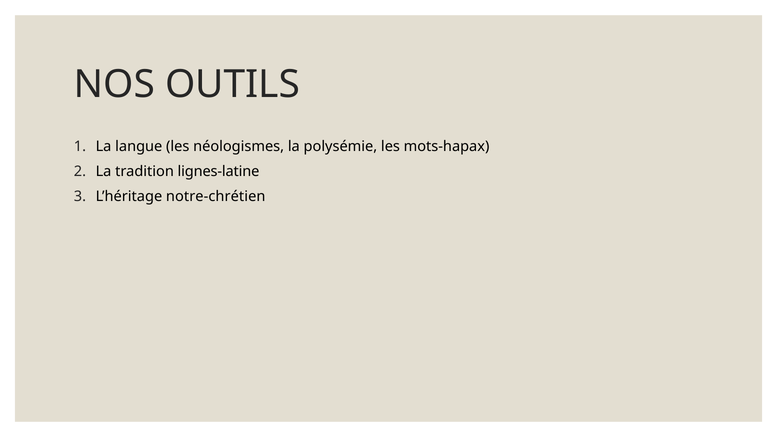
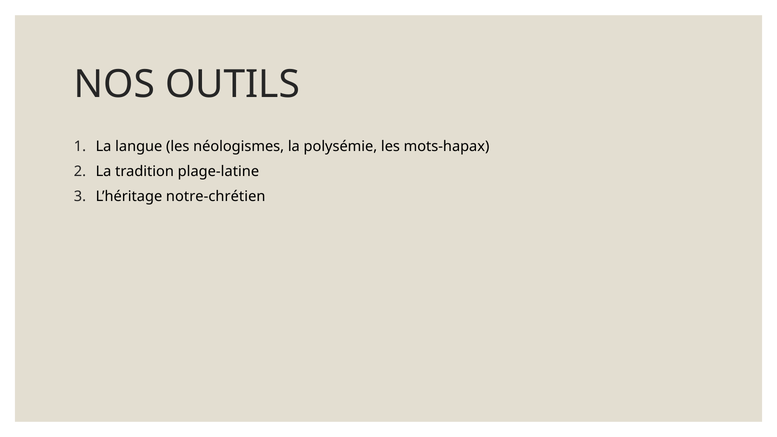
lignes-latine: lignes-latine -> plage-latine
